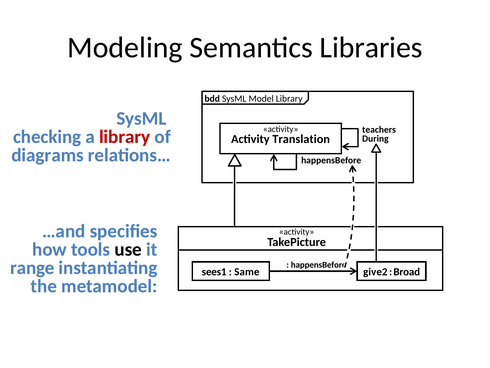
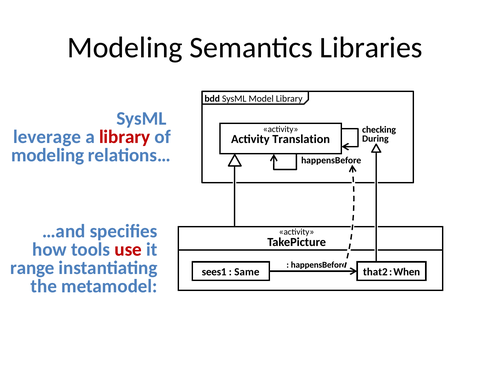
teachers: teachers -> checking
checking: checking -> leverage
diagrams at (48, 155): diagrams -> modeling
use colour: black -> red
give2: give2 -> that2
Broad: Broad -> When
